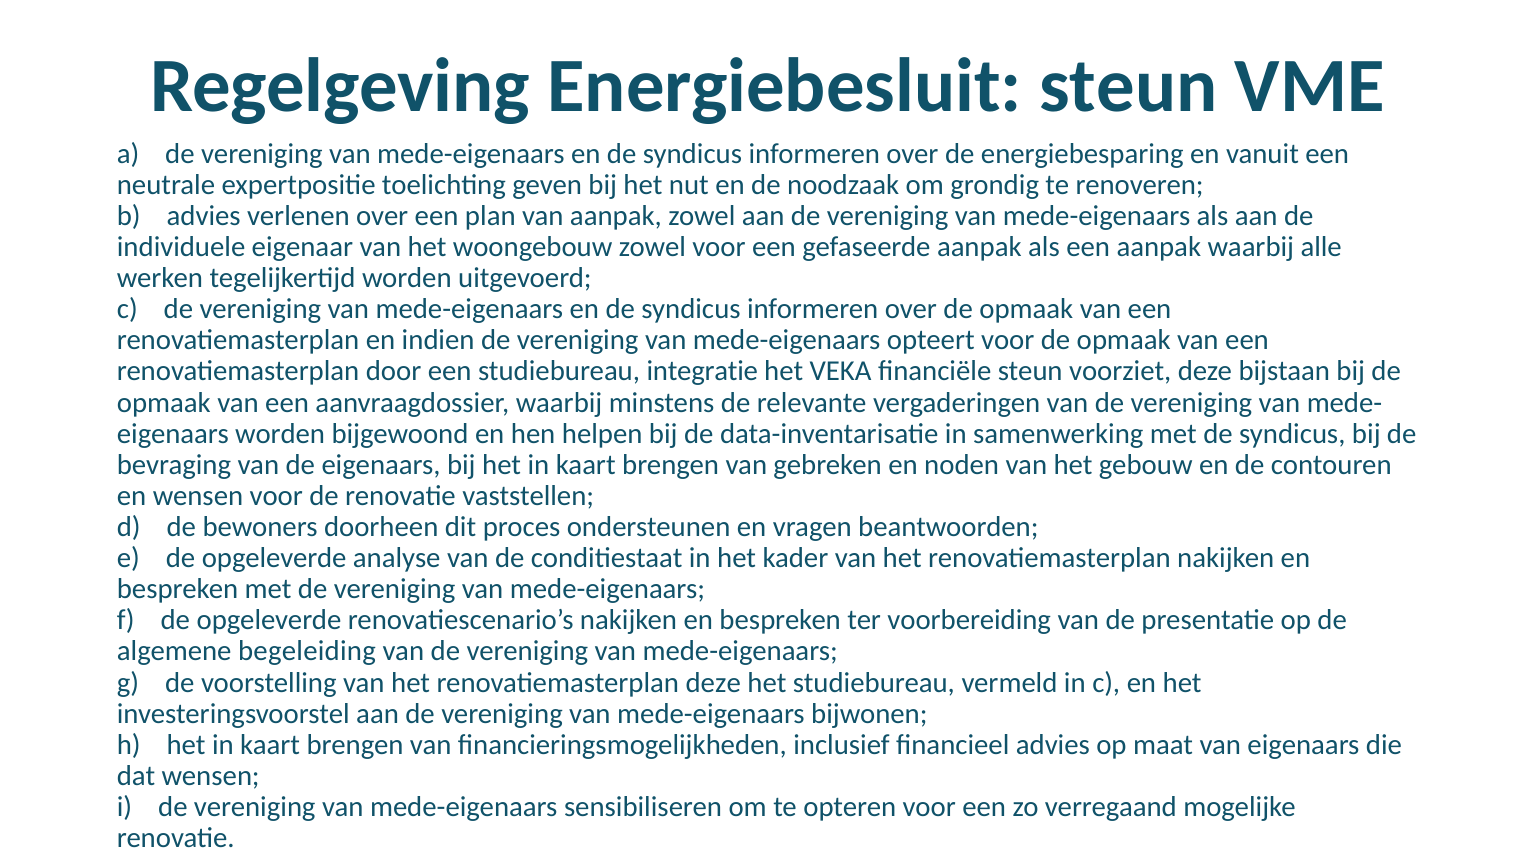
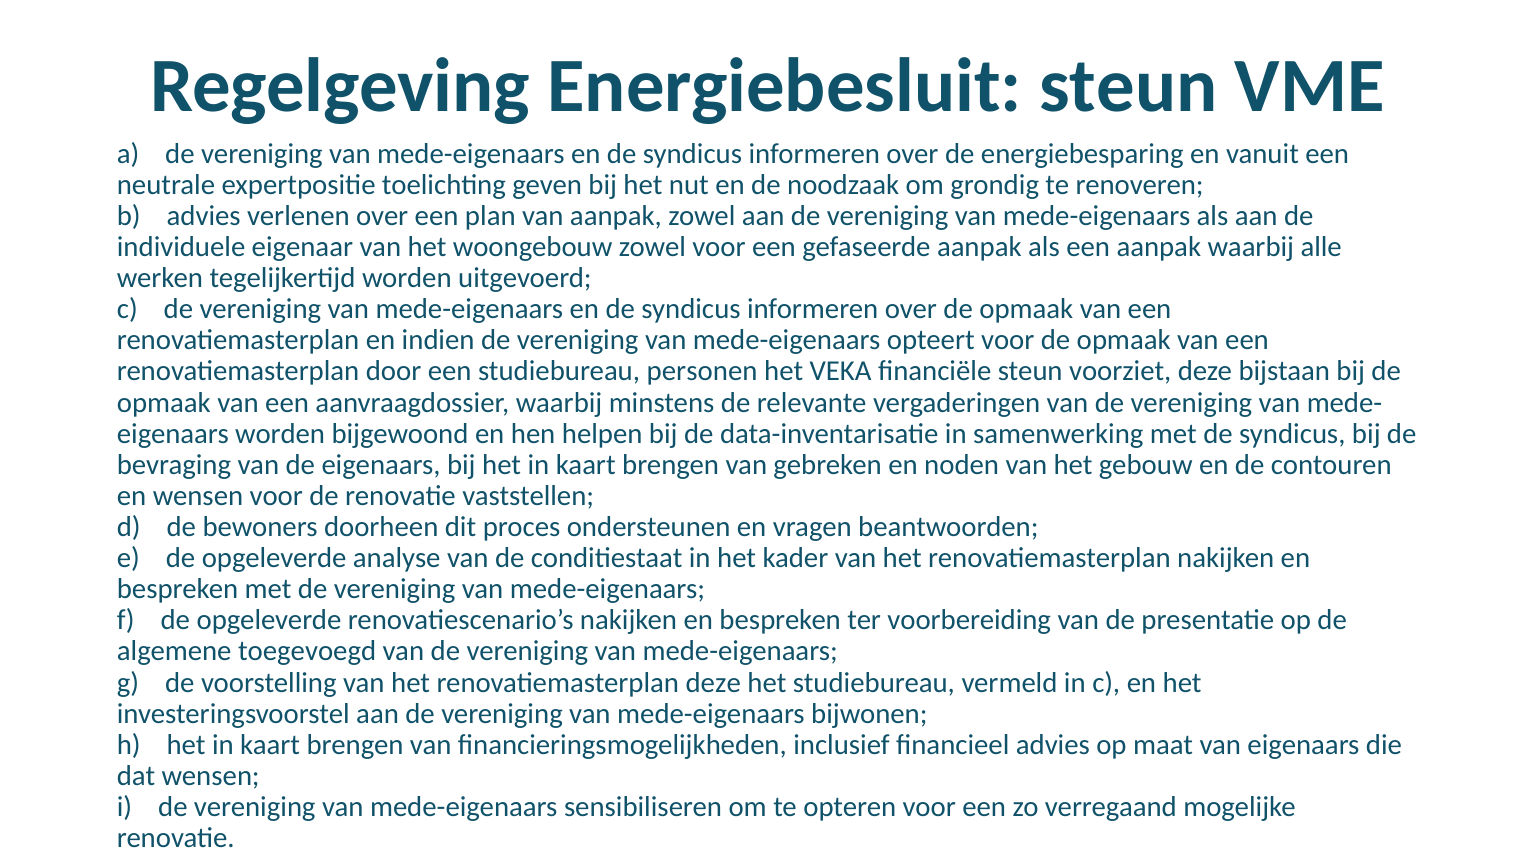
integratie: integratie -> personen
begeleiding: begeleiding -> toegevoegd
